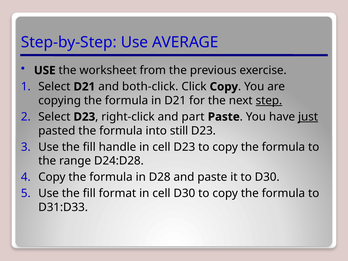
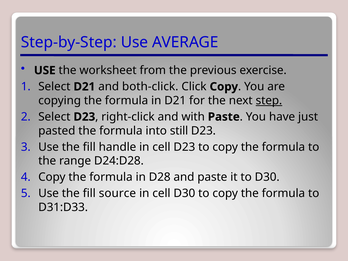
part: part -> with
just underline: present -> none
format: format -> source
